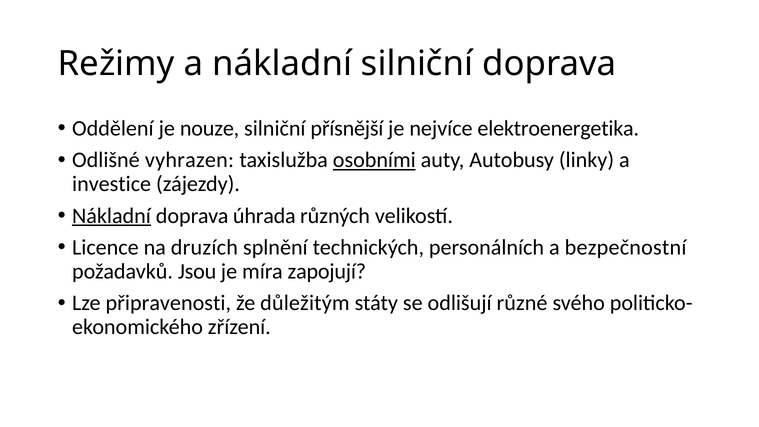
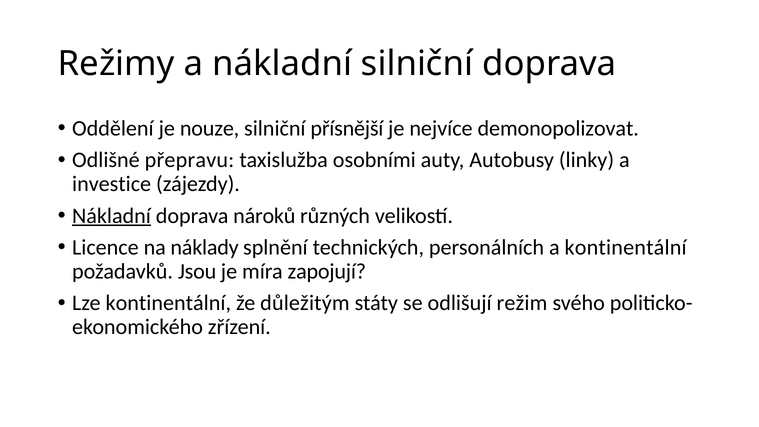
elektroenergetika: elektroenergetika -> demonopolizovat
vyhrazen: vyhrazen -> přepravu
osobními underline: present -> none
úhrada: úhrada -> nároků
druzích: druzích -> náklady
a bezpečnostní: bezpečnostní -> kontinentální
Lze připravenosti: připravenosti -> kontinentální
různé: různé -> režim
